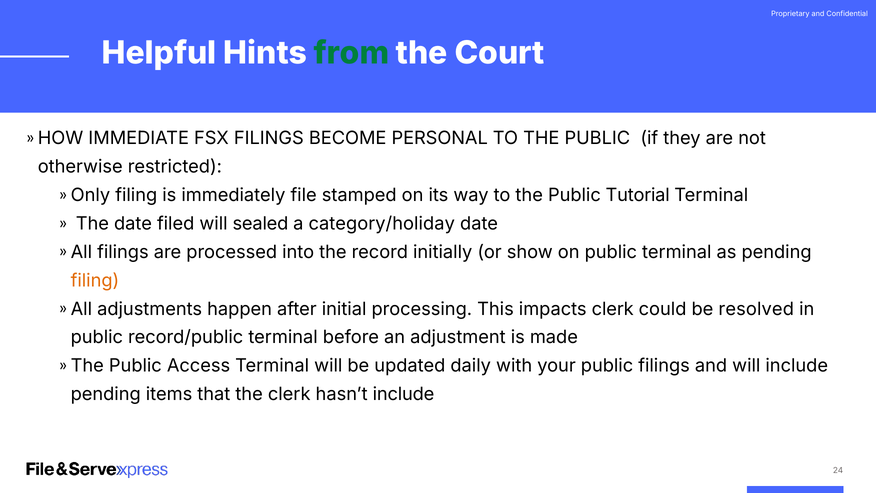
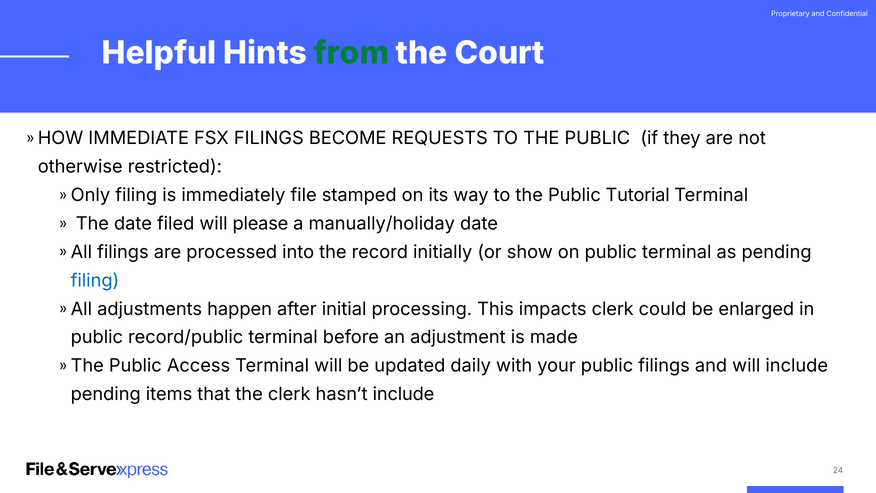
PERSONAL: PERSONAL -> REQUESTS
sealed: sealed -> please
category/holiday: category/holiday -> manually/holiday
filing at (95, 280) colour: orange -> blue
resolved: resolved -> enlarged
